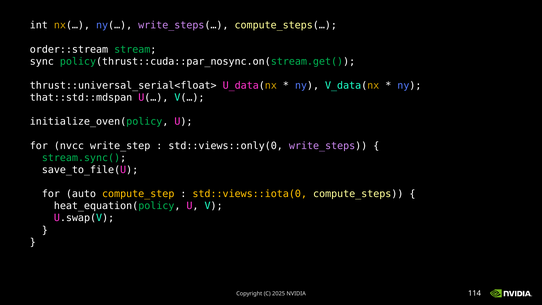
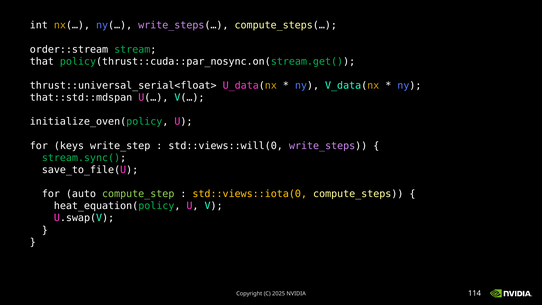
sync: sync -> that
nvcc: nvcc -> keys
std::views::only(0: std::views::only(0 -> std::views::will(0
compute_step colour: yellow -> light green
